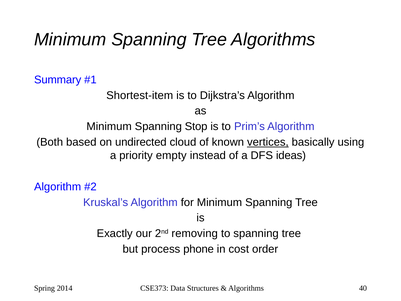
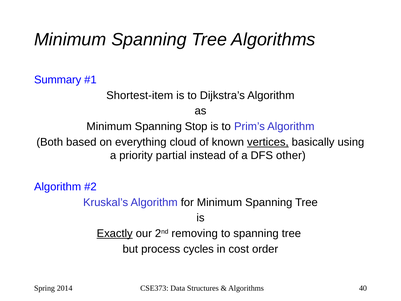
undirected: undirected -> everything
empty: empty -> partial
ideas: ideas -> other
Exactly underline: none -> present
phone: phone -> cycles
